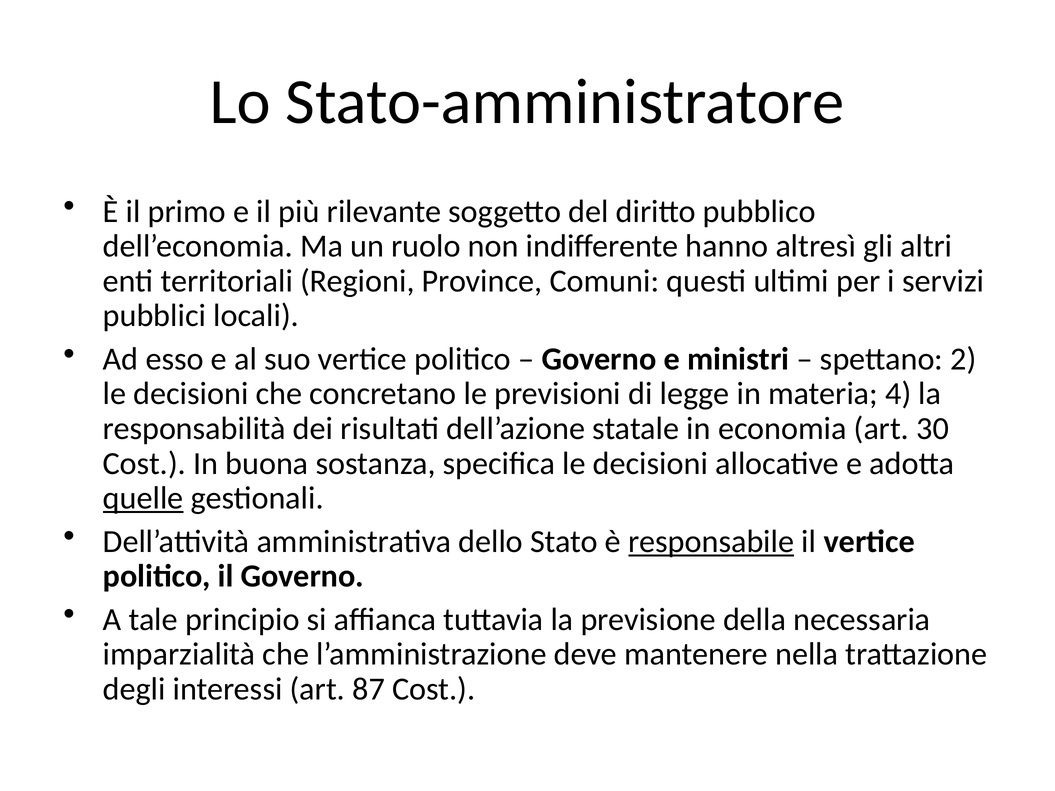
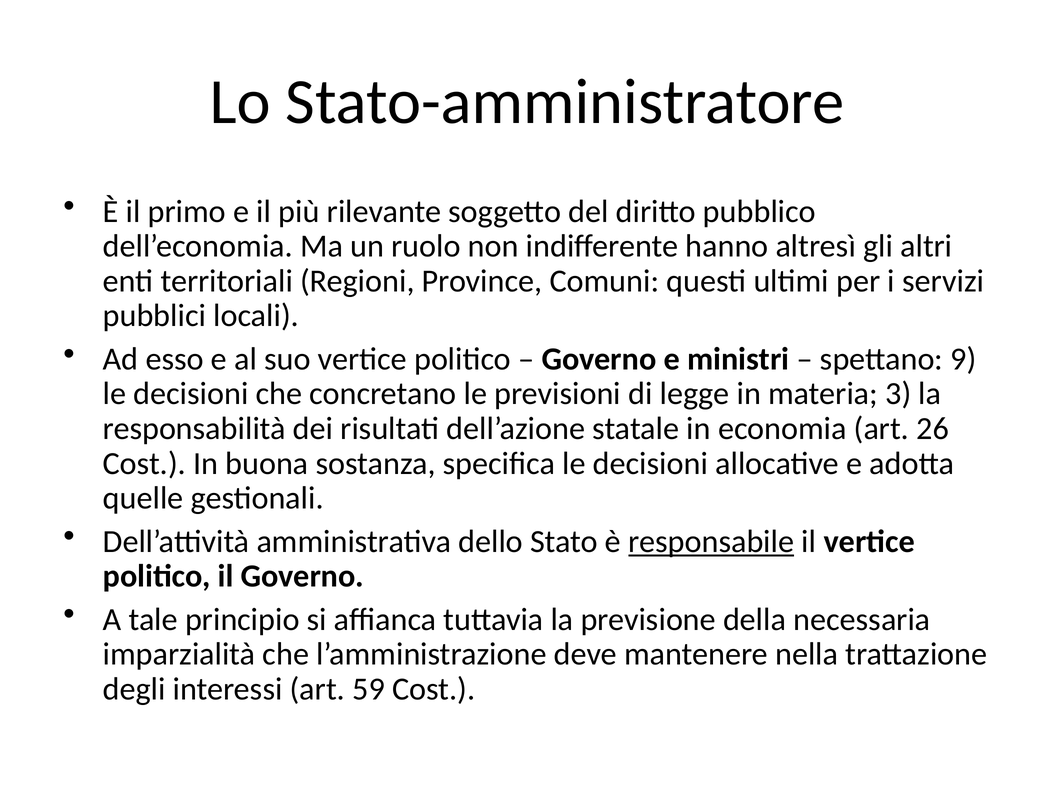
2: 2 -> 9
4: 4 -> 3
30: 30 -> 26
quelle underline: present -> none
87: 87 -> 59
